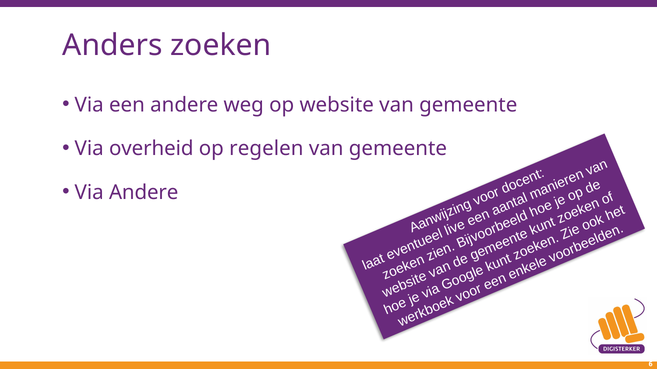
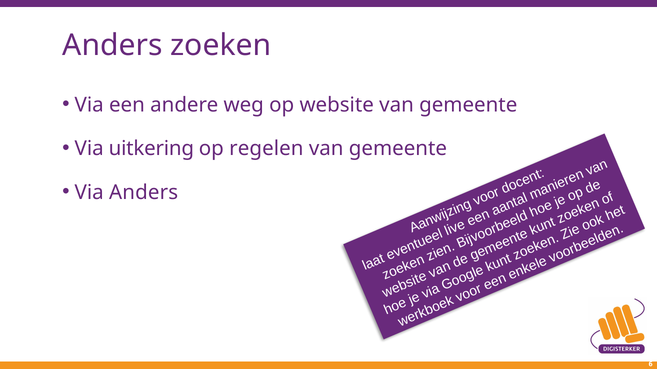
overheid: overheid -> uitkering
Via Andere: Andere -> Anders
